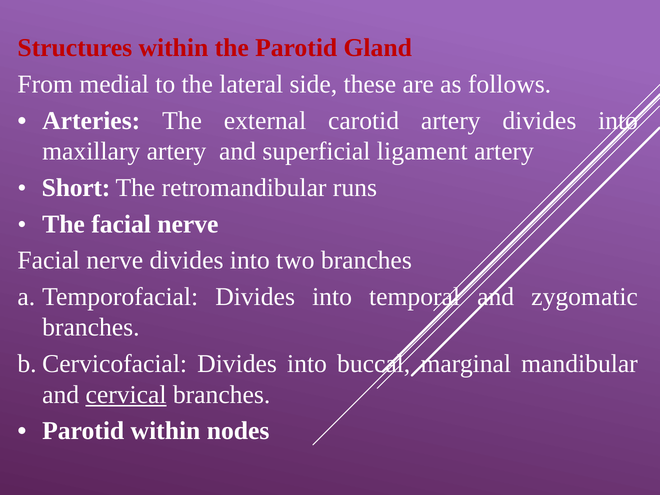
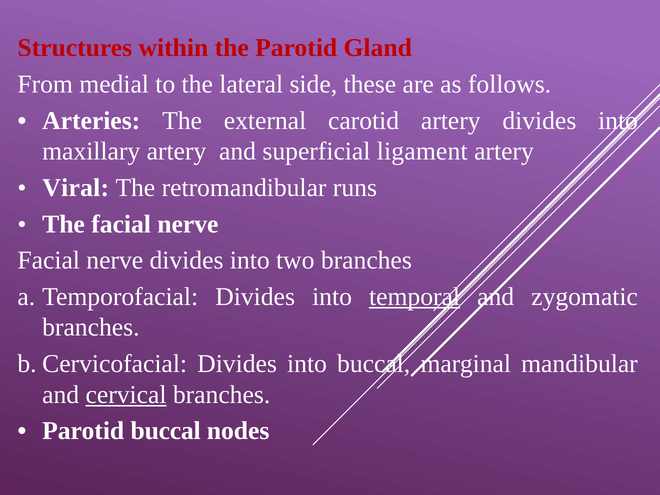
Short: Short -> Viral
temporal underline: none -> present
Parotid within: within -> buccal
